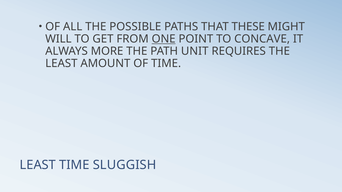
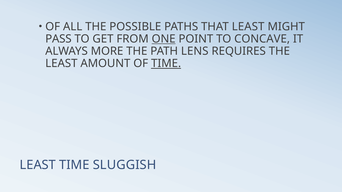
THAT THESE: THESE -> LEAST
WILL: WILL -> PASS
UNIT: UNIT -> LENS
TIME at (166, 64) underline: none -> present
